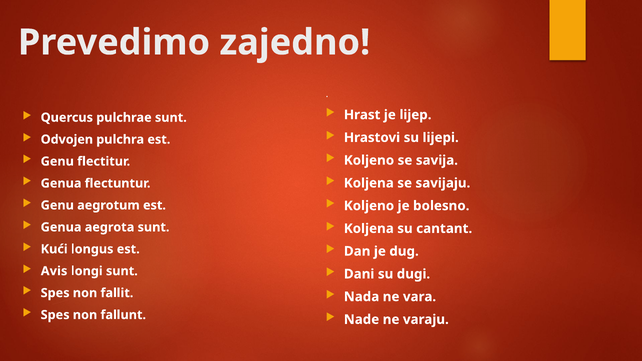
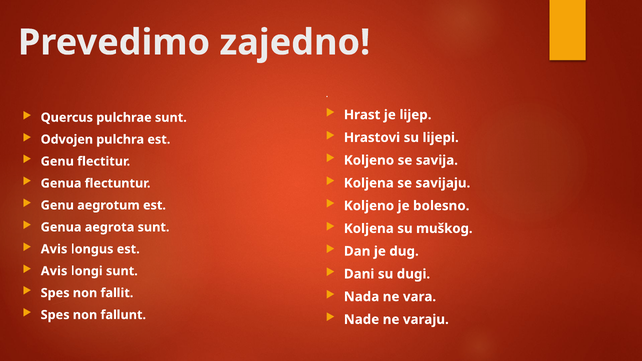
cantant: cantant -> muškog
Kući at (54, 249): Kući -> Avis
